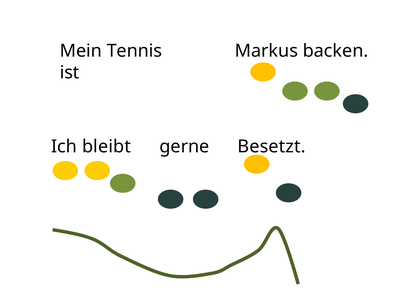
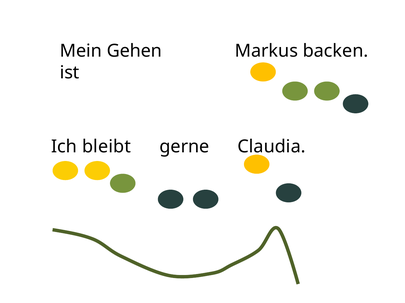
Tennis: Tennis -> Gehen
Besetzt: Besetzt -> Claudia
